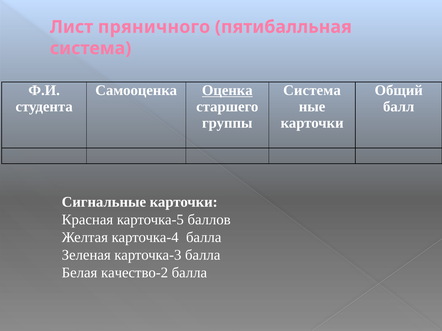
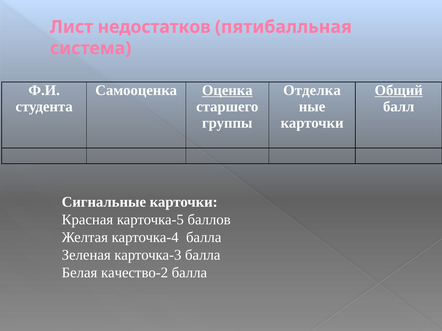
пряничного: пряничного -> недостатков
Система at (312, 90): Система -> Отделка
Общий underline: none -> present
